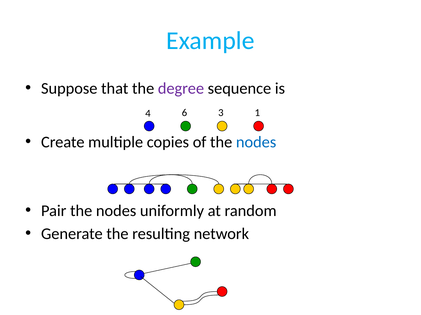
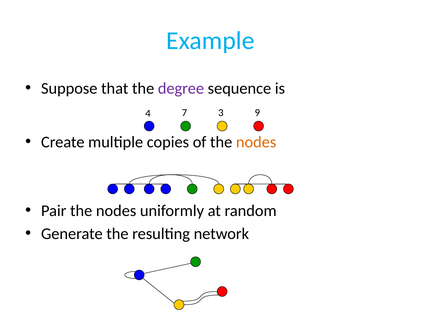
6: 6 -> 7
1: 1 -> 9
nodes at (256, 142) colour: blue -> orange
